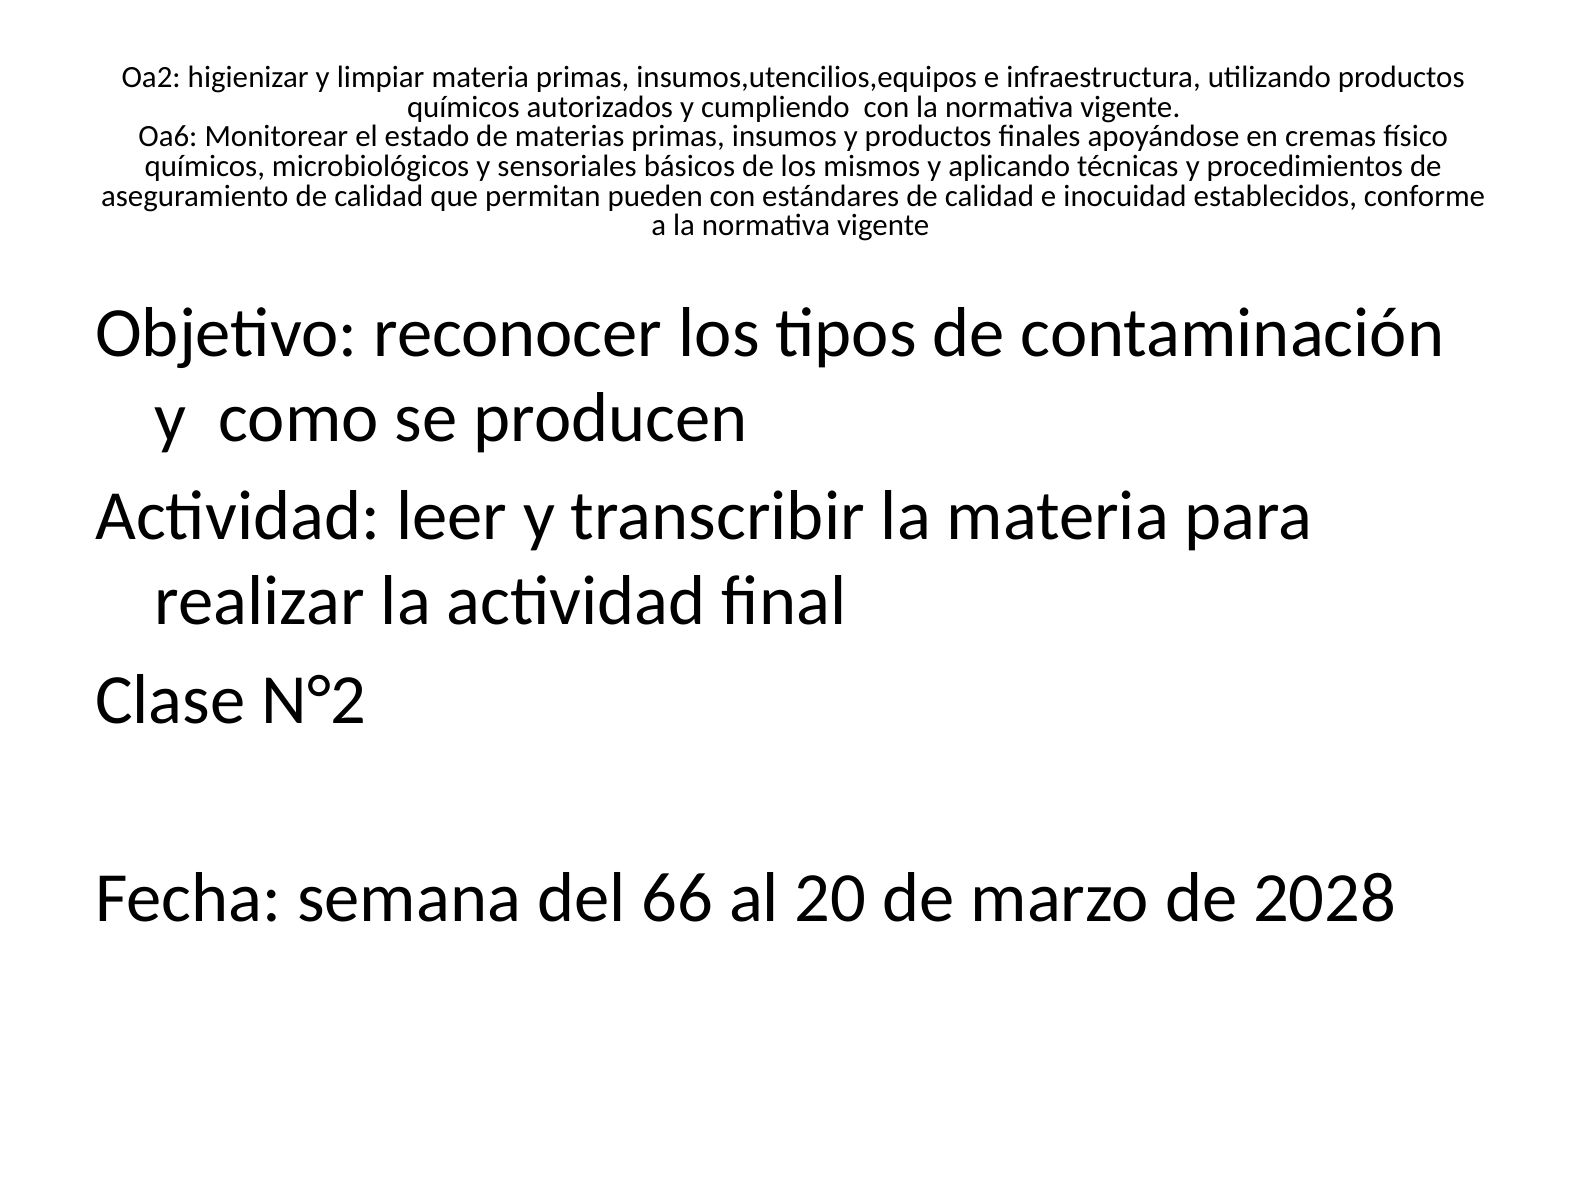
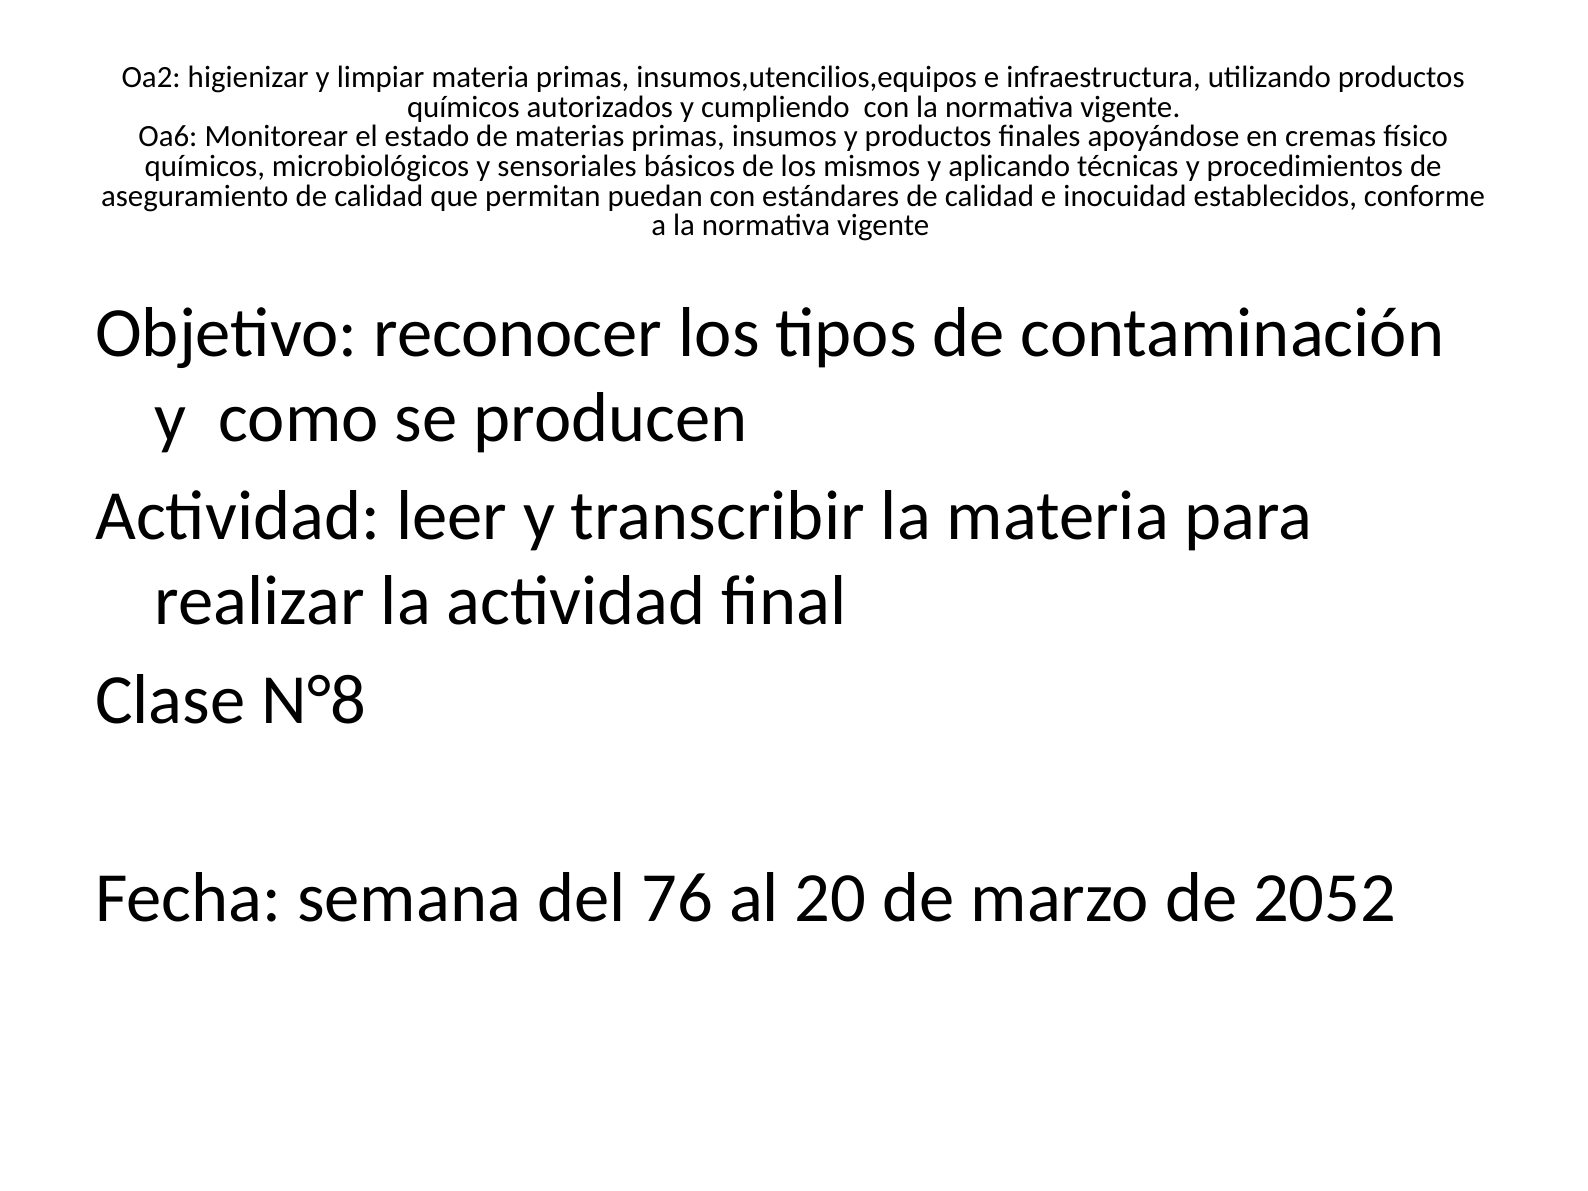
pueden: pueden -> puedan
N°2: N°2 -> N°8
66: 66 -> 76
2028: 2028 -> 2052
